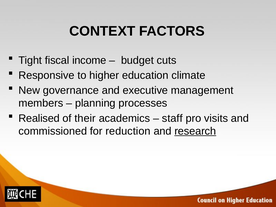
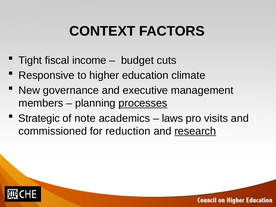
processes underline: none -> present
Realised: Realised -> Strategic
their: their -> note
staff: staff -> laws
